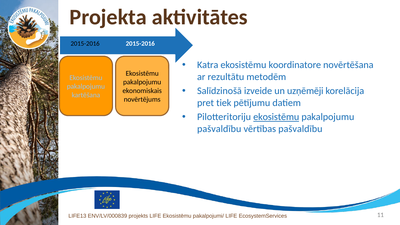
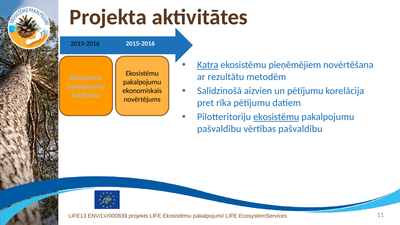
Katra underline: none -> present
koordinatore: koordinatore -> pieņēmējiem
izveide: izveide -> aizvien
un uzņēmēji: uzņēmēji -> pētījumu
tiek: tiek -> rīka
